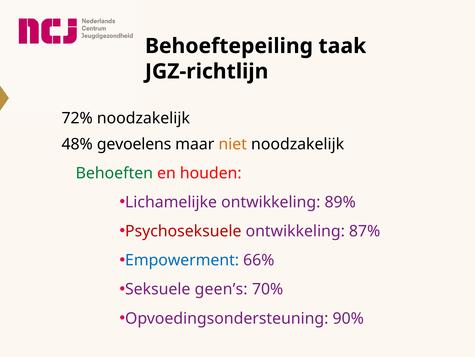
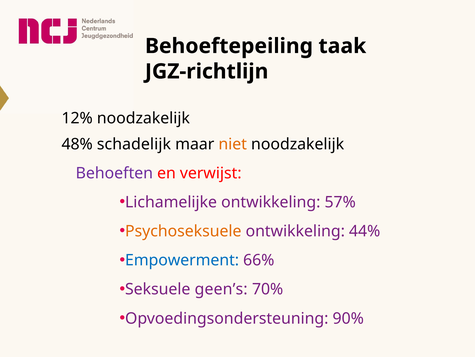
72%: 72% -> 12%
gevoelens: gevoelens -> schadelijk
Behoeften colour: green -> purple
houden: houden -> verwijst
89%: 89% -> 57%
Psychoseksuele colour: red -> orange
87%: 87% -> 44%
